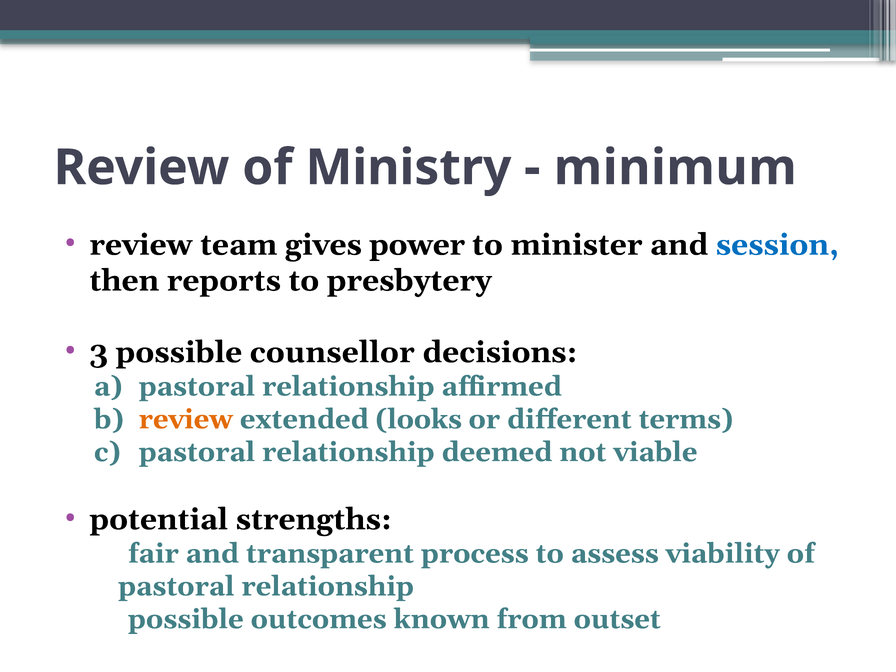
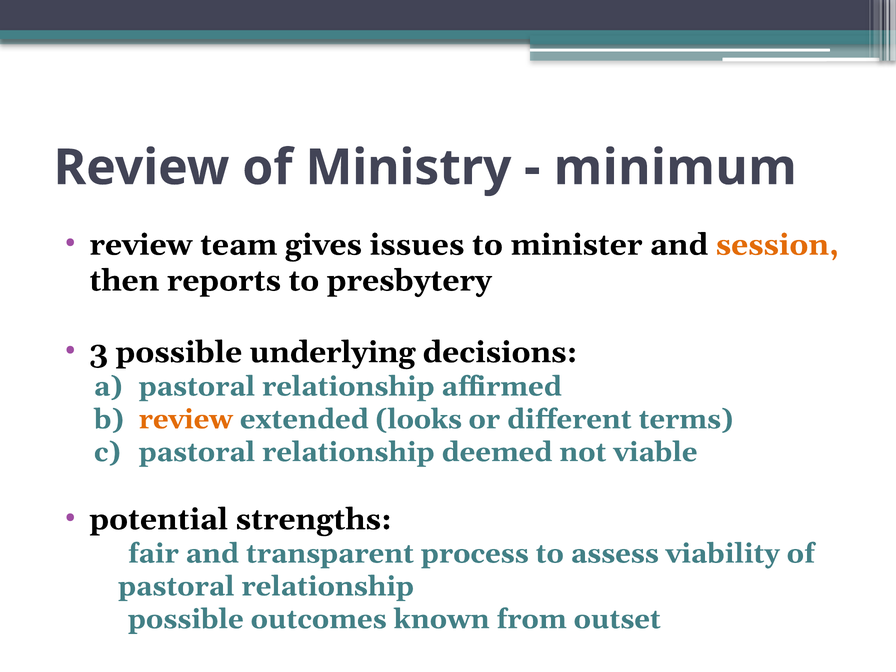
power: power -> issues
session colour: blue -> orange
counsellor: counsellor -> underlying
